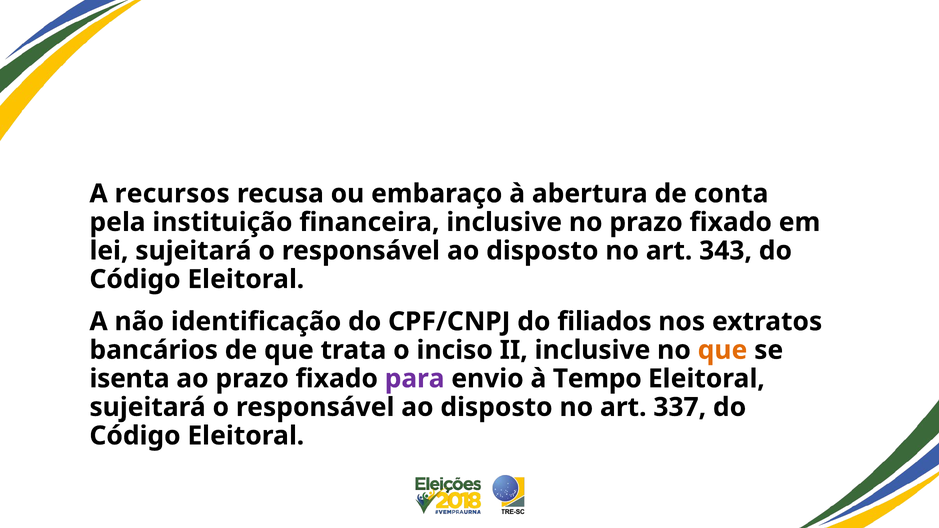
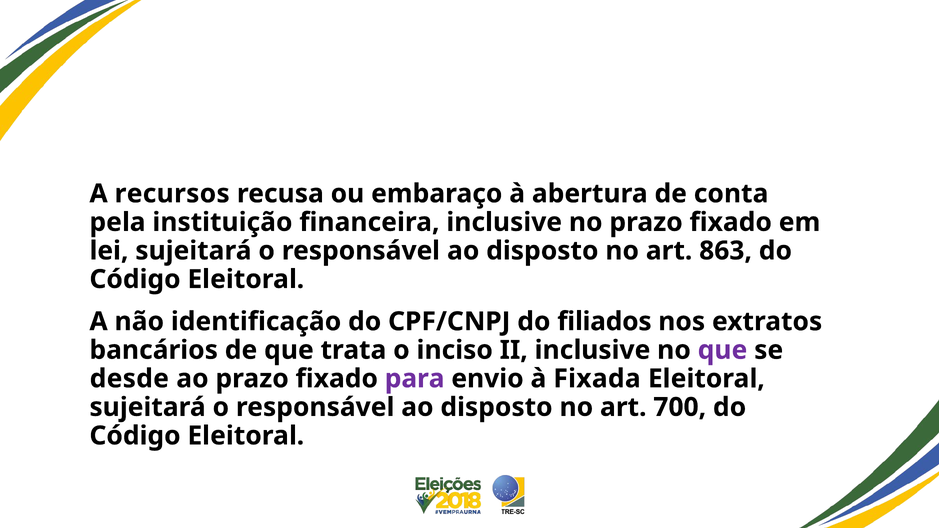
343: 343 -> 863
que at (723, 350) colour: orange -> purple
isenta: isenta -> desde
Tempo: Tempo -> Fixada
337: 337 -> 700
